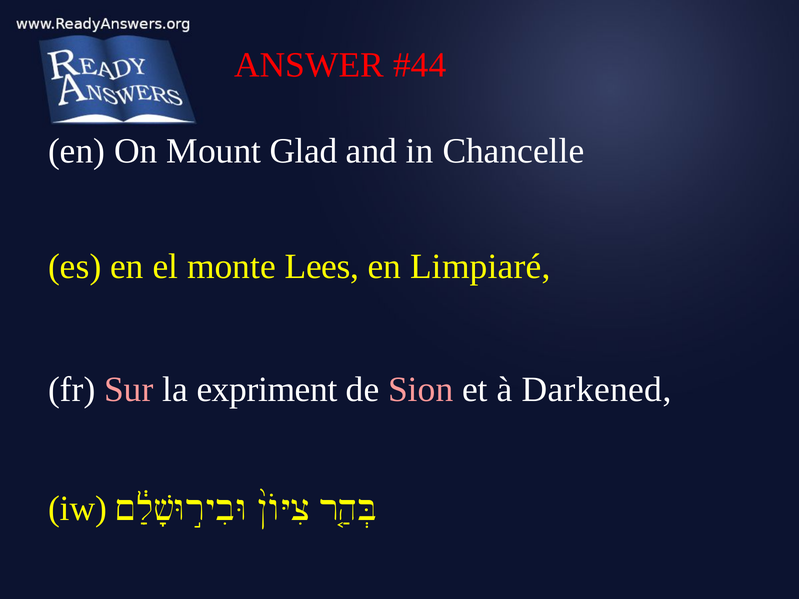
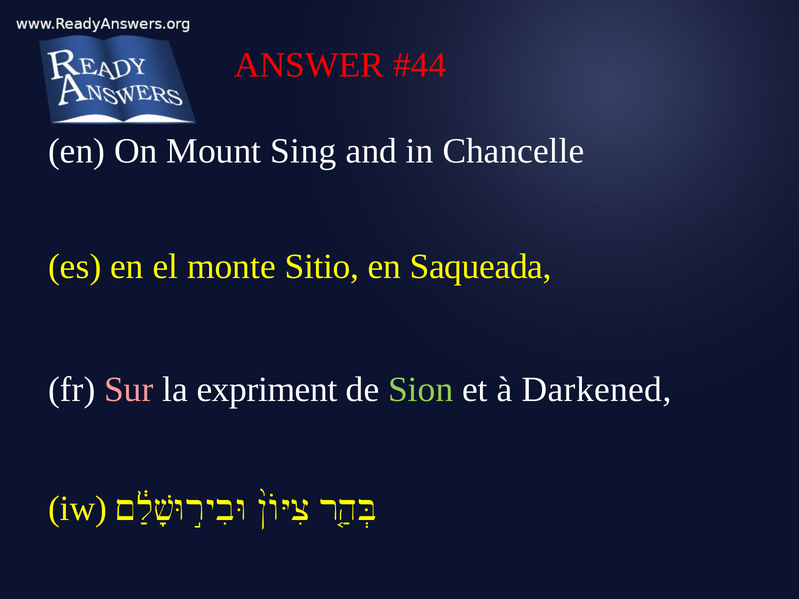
Glad: Glad -> Sing
Lees: Lees -> Sitio
Limpiaré: Limpiaré -> Saqueada
Sion colour: pink -> light green
